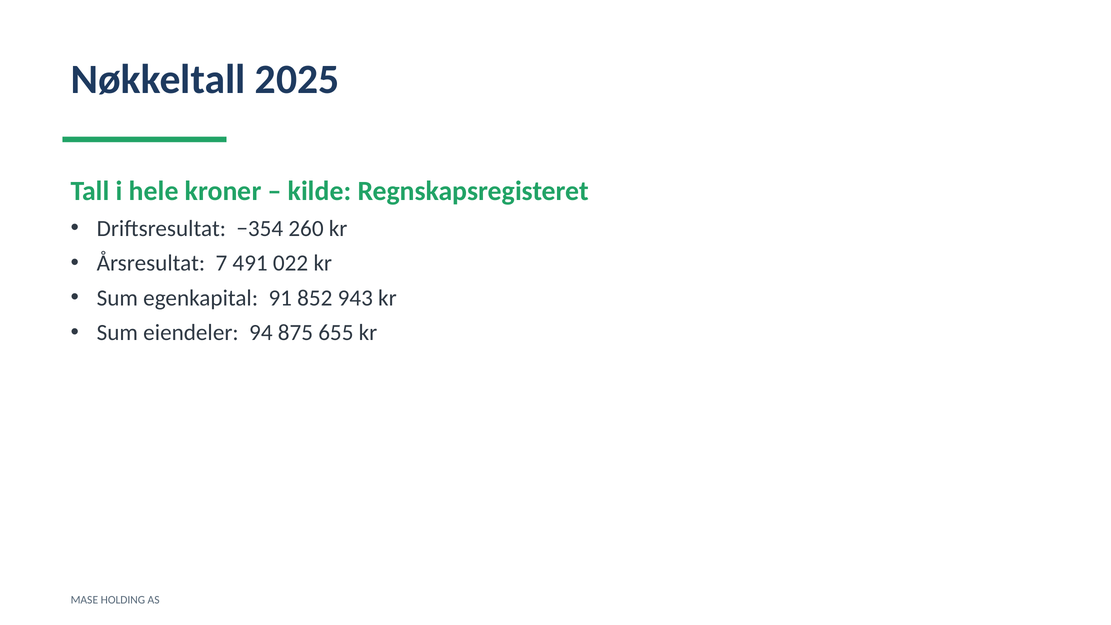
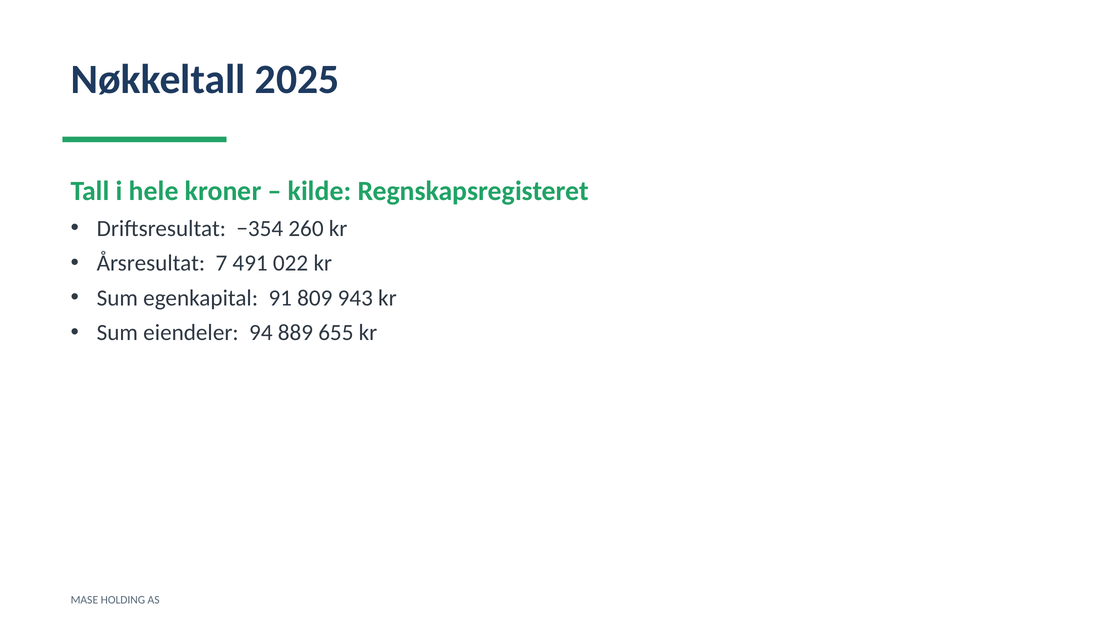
852: 852 -> 809
875: 875 -> 889
